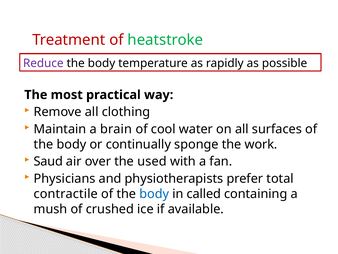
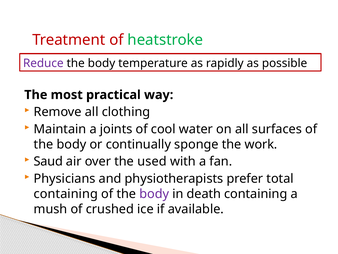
brain: brain -> joints
contractile at (66, 194): contractile -> containing
body at (154, 194) colour: blue -> purple
called: called -> death
